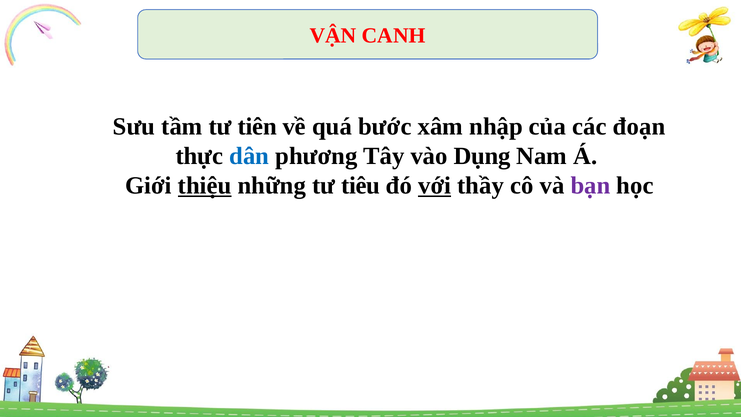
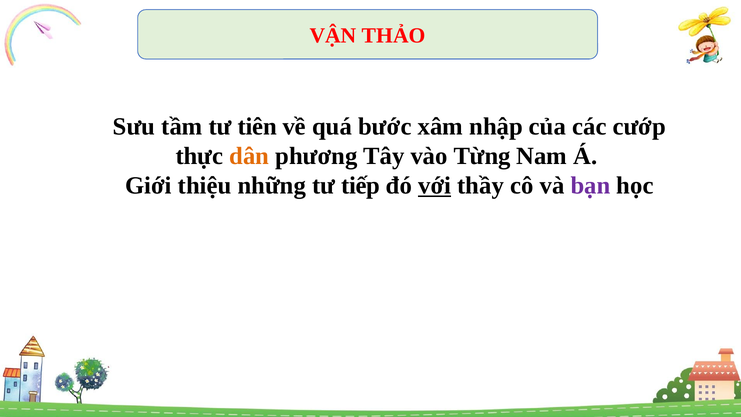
CANH: CANH -> THẢO
đoạn: đoạn -> cướp
dân colour: blue -> orange
Dụng: Dụng -> Từng
thiệu underline: present -> none
tiêu: tiêu -> tiếp
